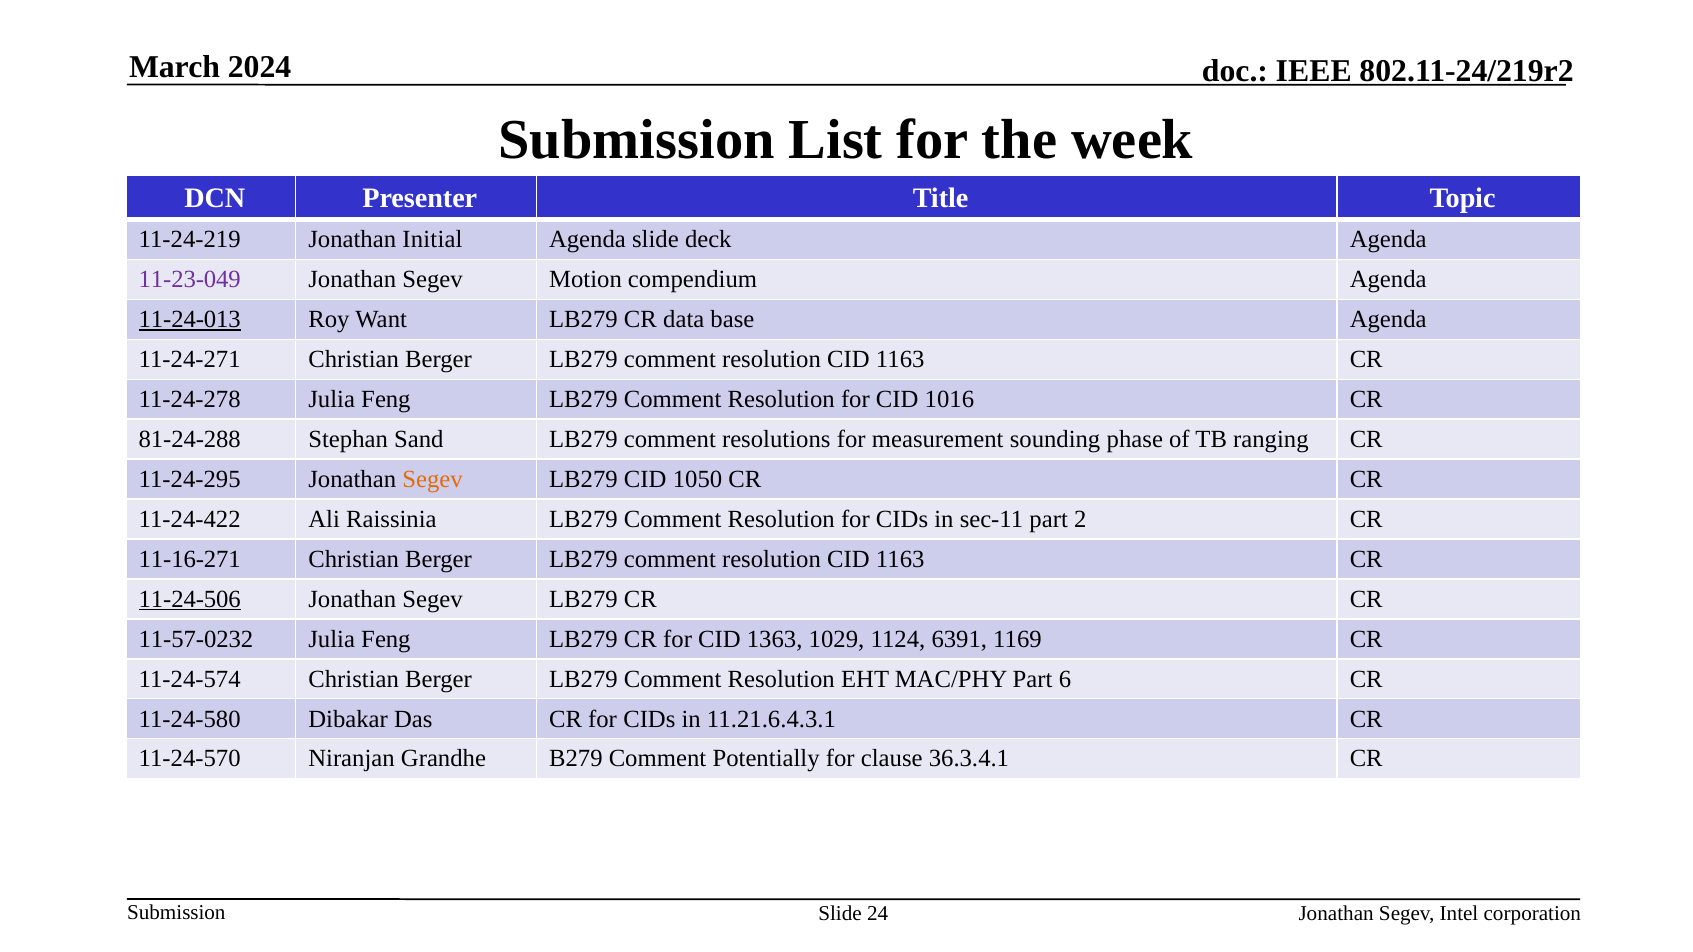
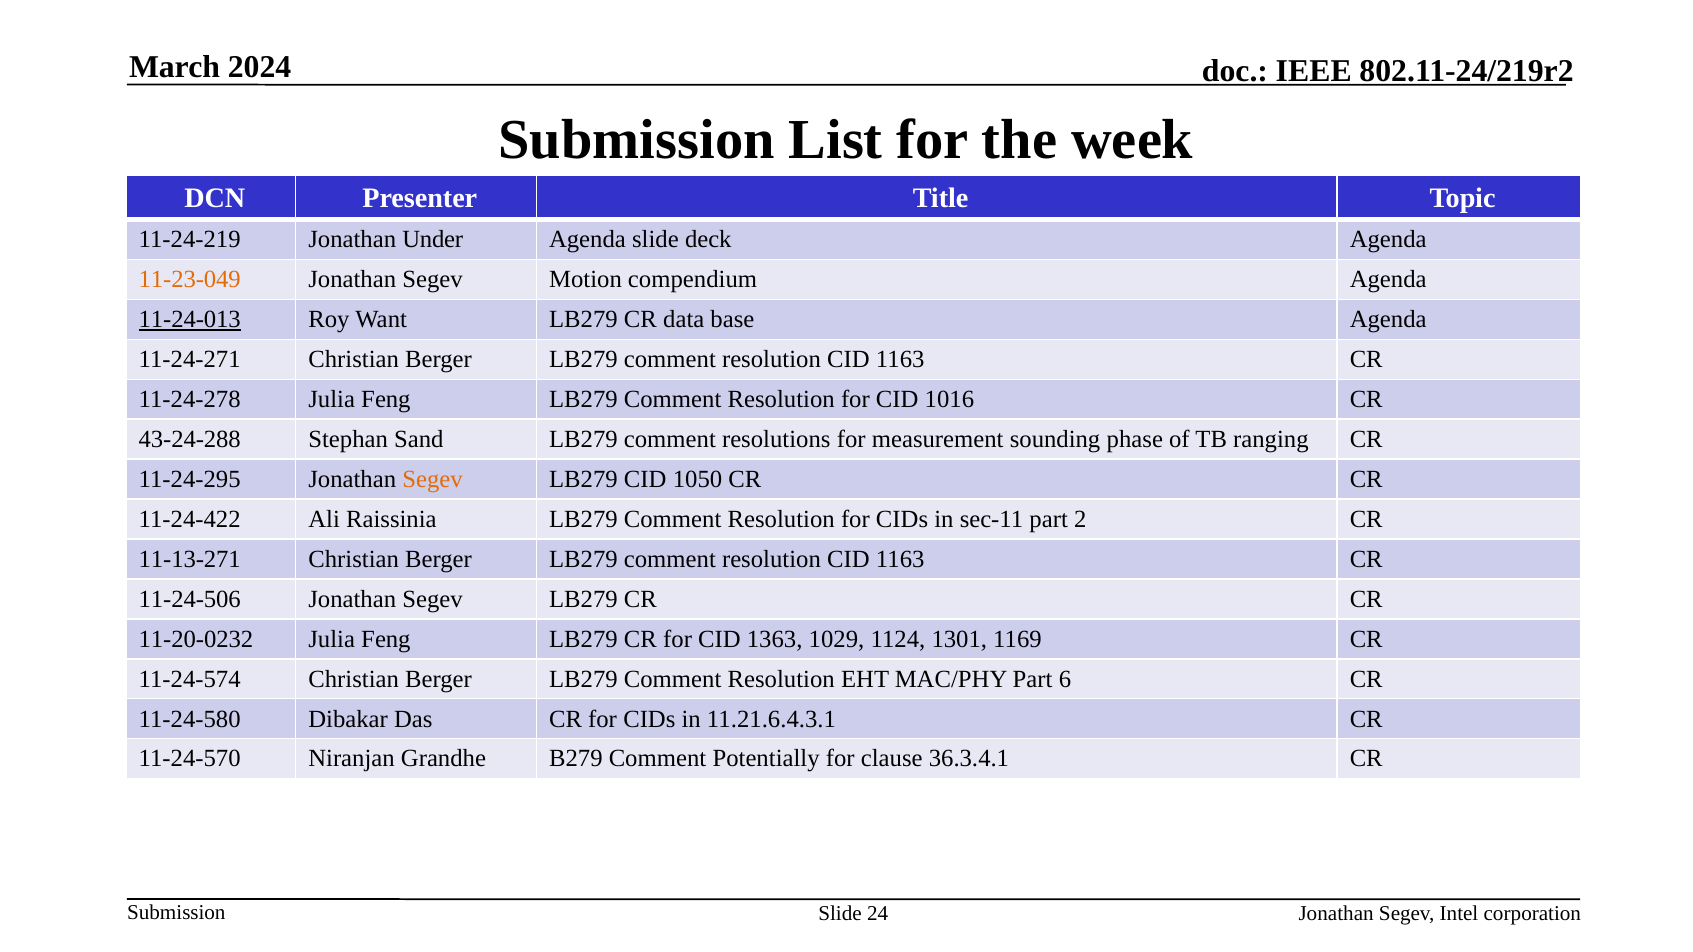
Initial: Initial -> Under
11-23-049 colour: purple -> orange
81-24-288: 81-24-288 -> 43-24-288
11-16-271: 11-16-271 -> 11-13-271
11-24-506 underline: present -> none
11-57-0232: 11-57-0232 -> 11-20-0232
6391: 6391 -> 1301
